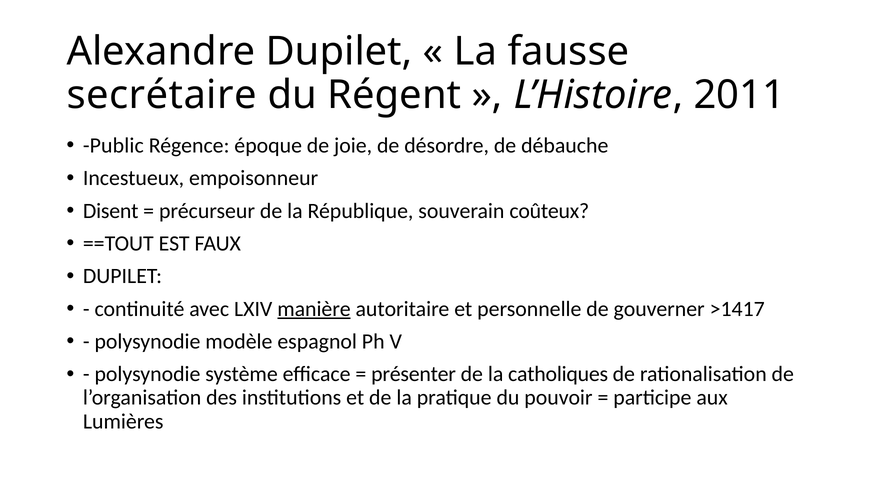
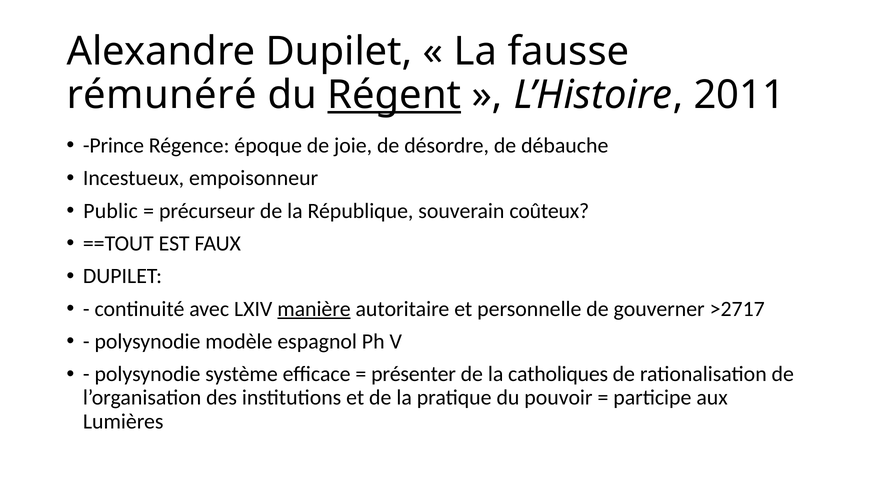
secrétaire: secrétaire -> rémunéré
Régent underline: none -> present
Public: Public -> Prince
Disent: Disent -> Public
>1417: >1417 -> >2717
